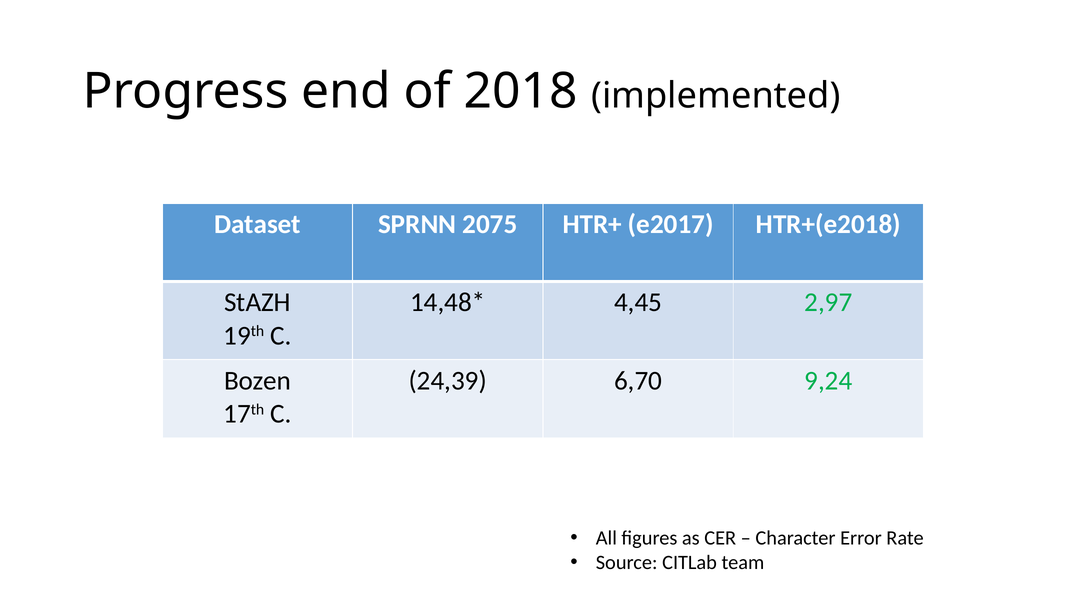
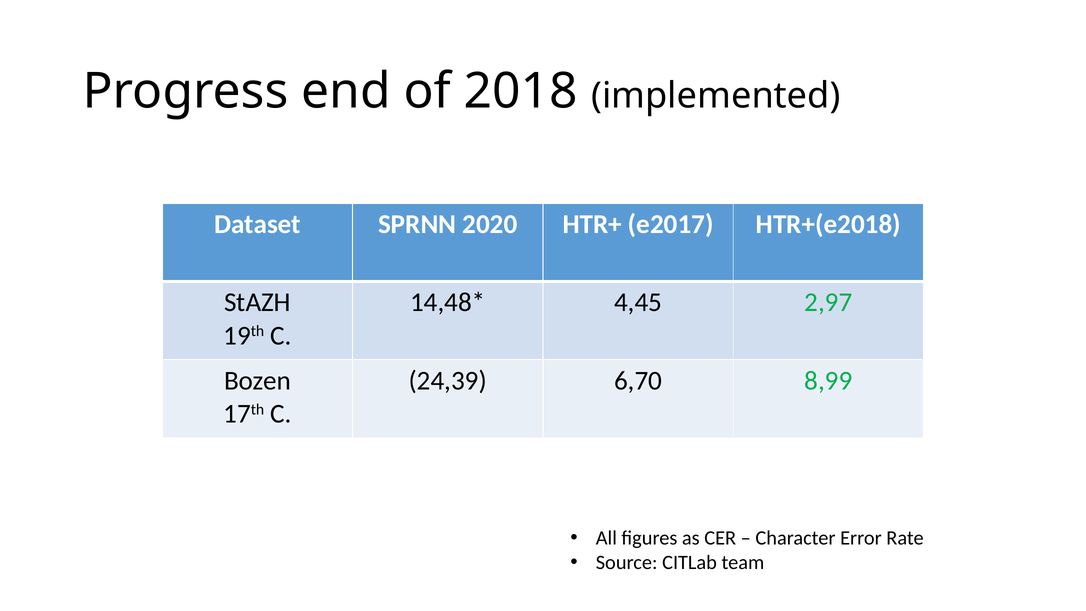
2075: 2075 -> 2020
9,24: 9,24 -> 8,99
